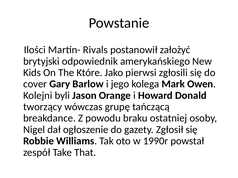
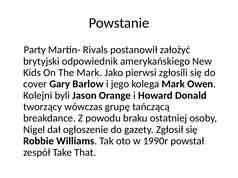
Ilości: Ilości -> Party
The Które: Które -> Mark
